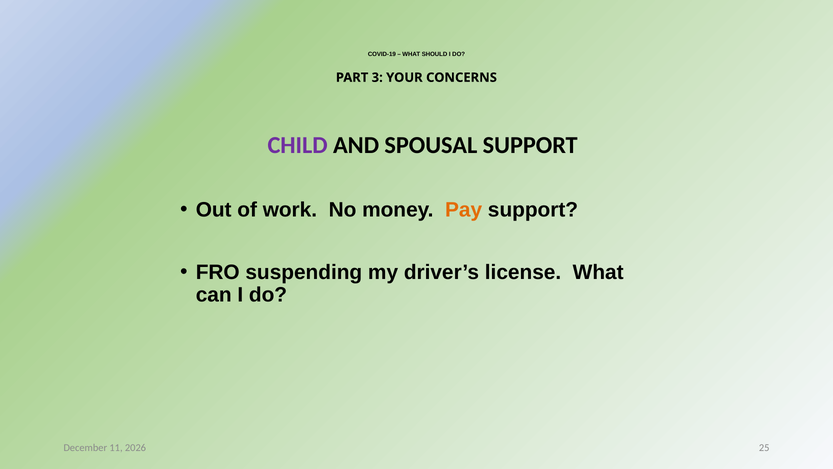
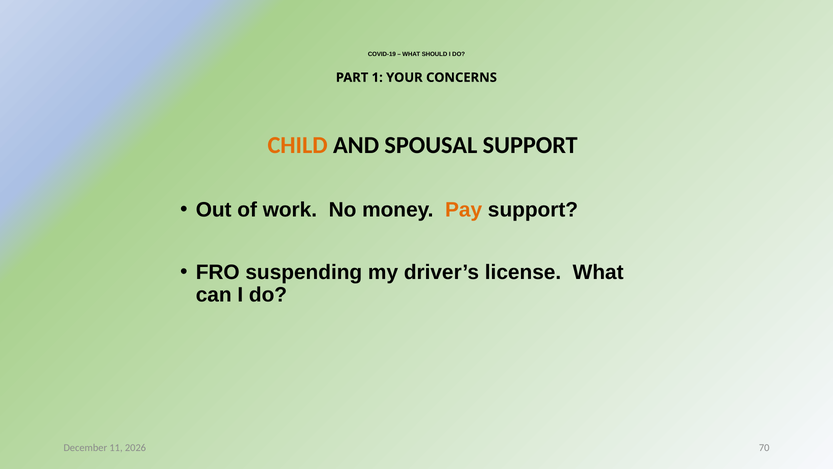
3: 3 -> 1
CHILD colour: purple -> orange
25: 25 -> 70
